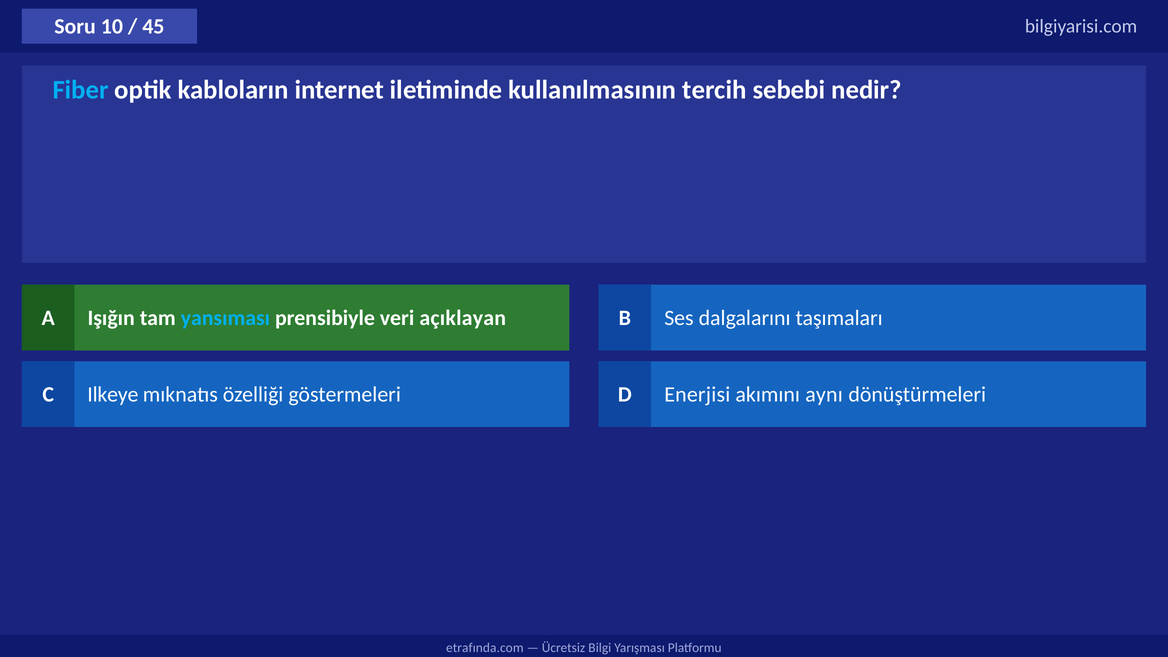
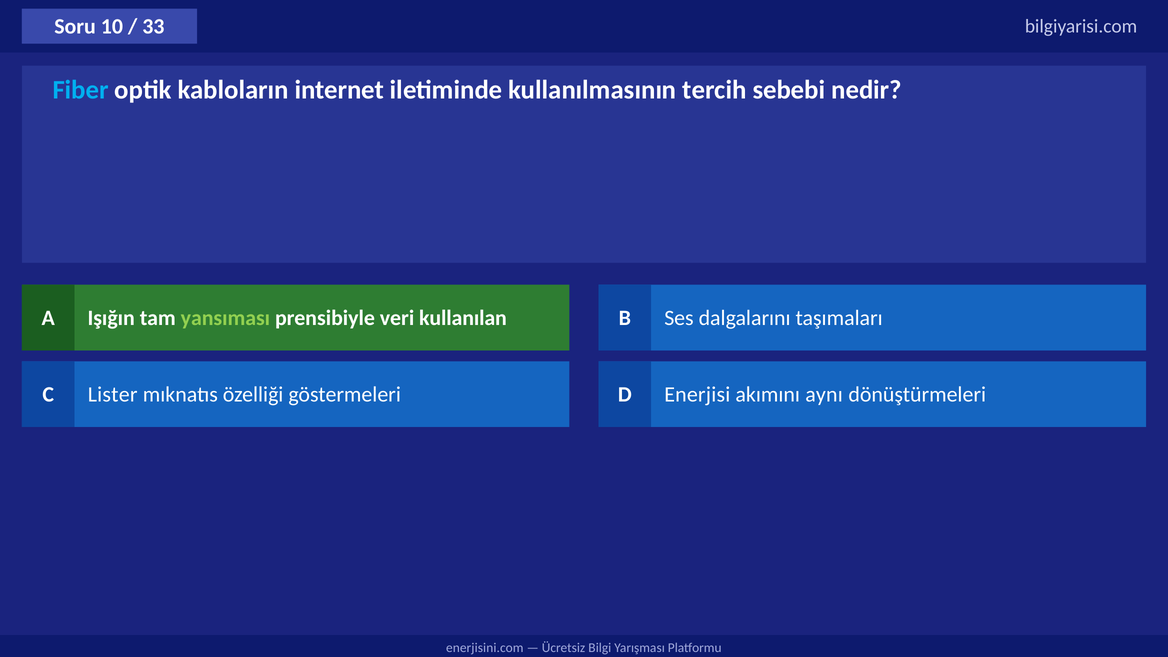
45: 45 -> 33
yansıması colour: light blue -> light green
açıklayan: açıklayan -> kullanılan
Ilkeye: Ilkeye -> Lister
etrafında.com: etrafında.com -> enerjisini.com
